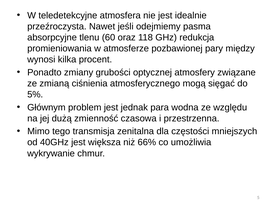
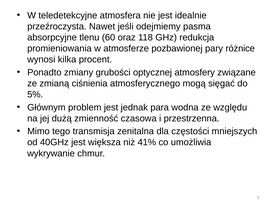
między: między -> różnice
66%: 66% -> 41%
